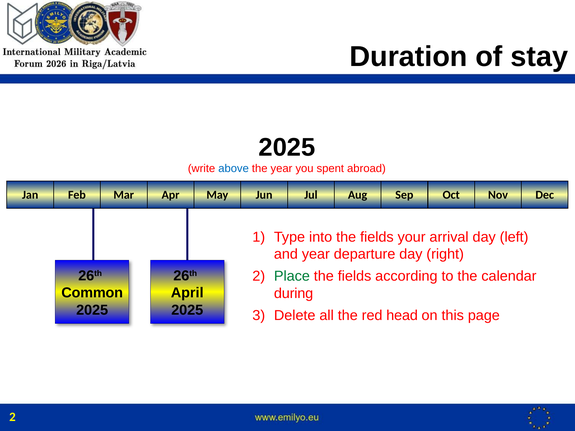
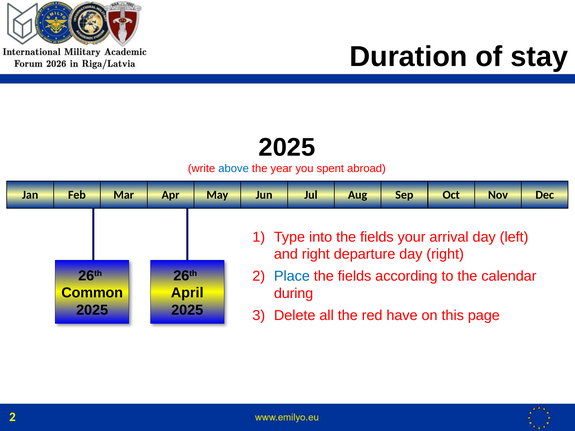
and year: year -> right
Place colour: green -> blue
head: head -> have
